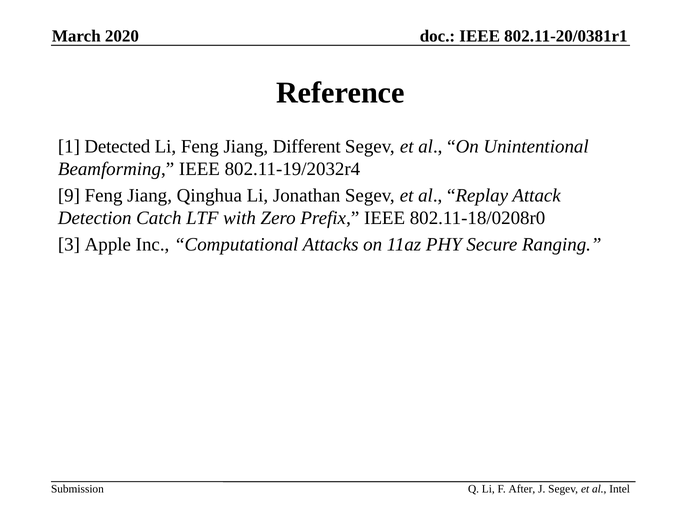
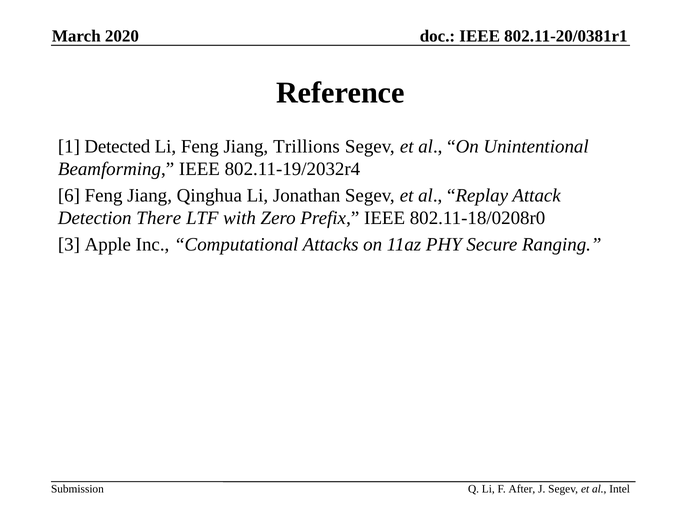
Different: Different -> Trillions
9: 9 -> 6
Catch: Catch -> There
